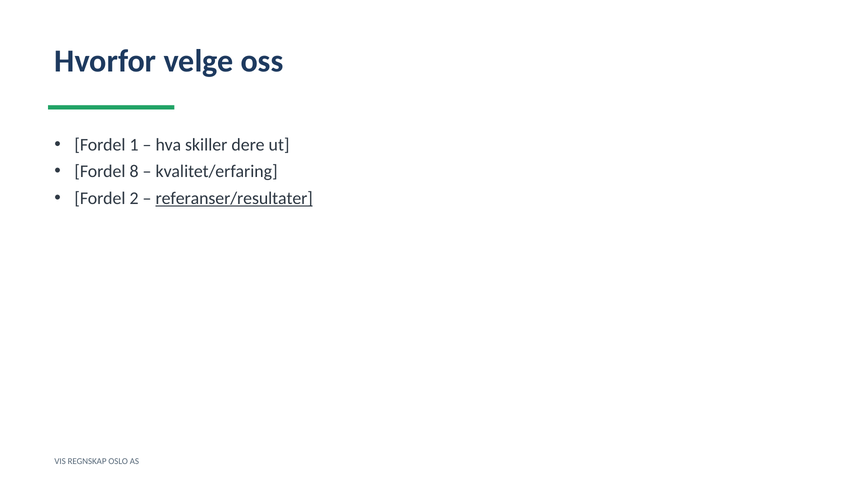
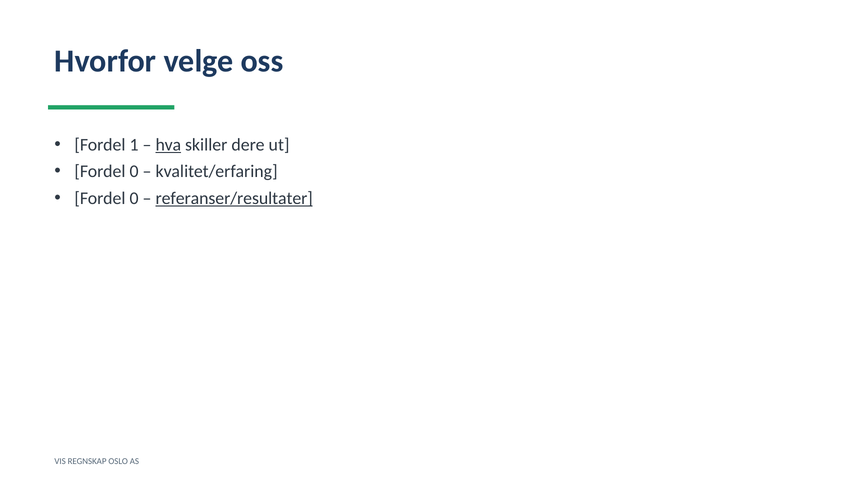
hva underline: none -> present
8 at (134, 172): 8 -> 0
2 at (134, 198): 2 -> 0
